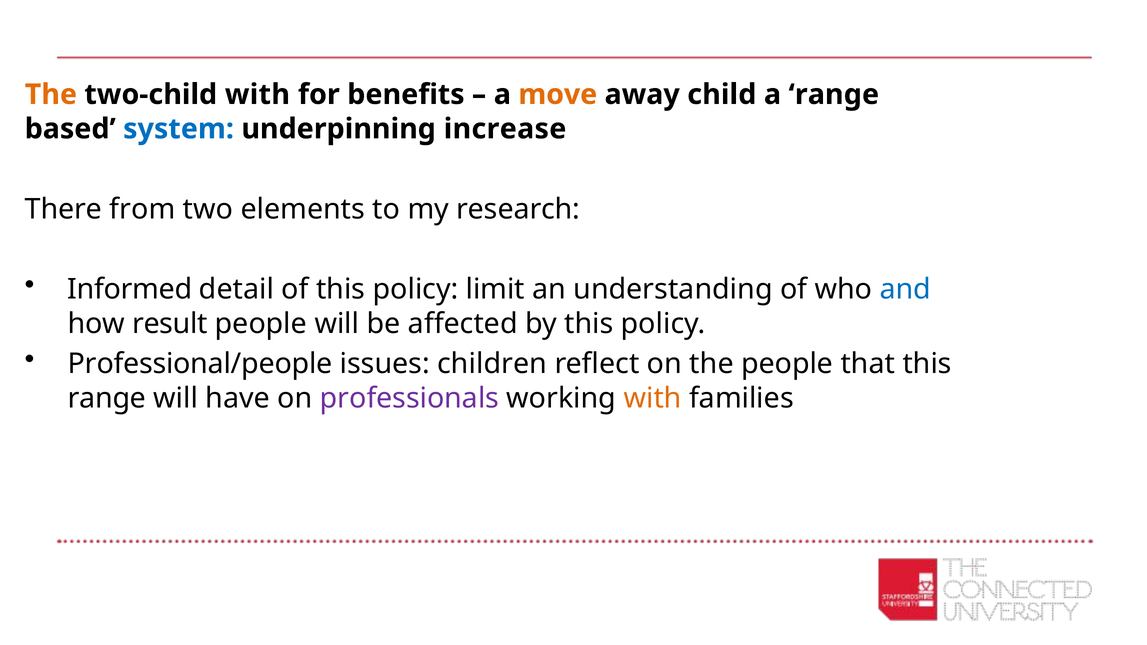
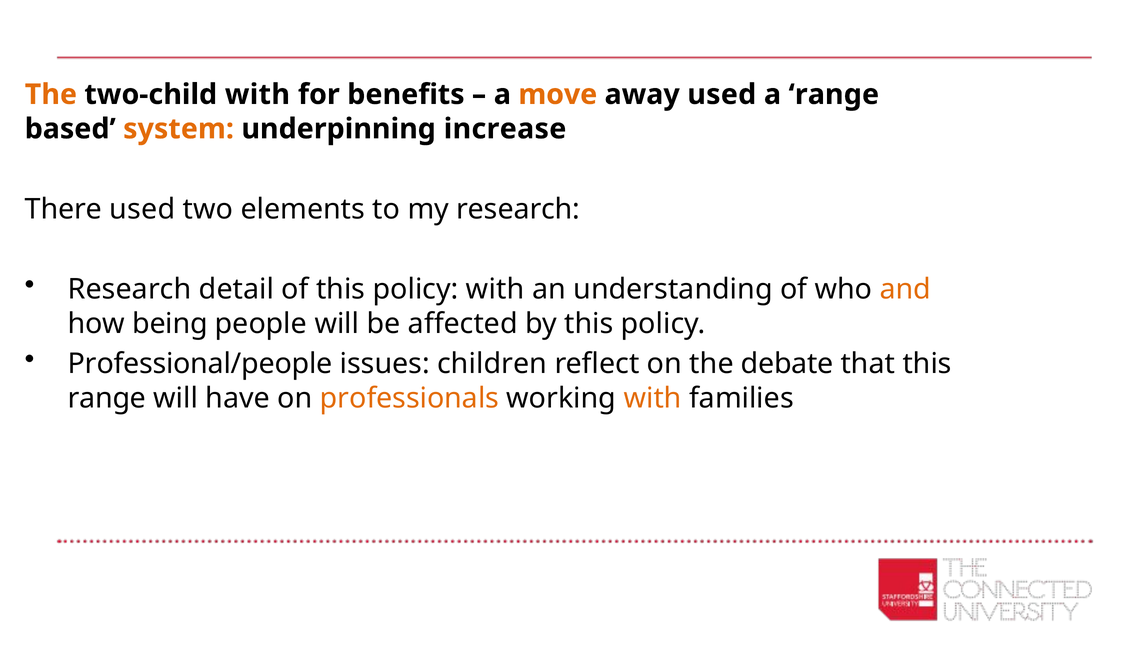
away child: child -> used
system colour: blue -> orange
There from: from -> used
Informed at (130, 290): Informed -> Research
policy limit: limit -> with
and colour: blue -> orange
result: result -> being
the people: people -> debate
professionals colour: purple -> orange
